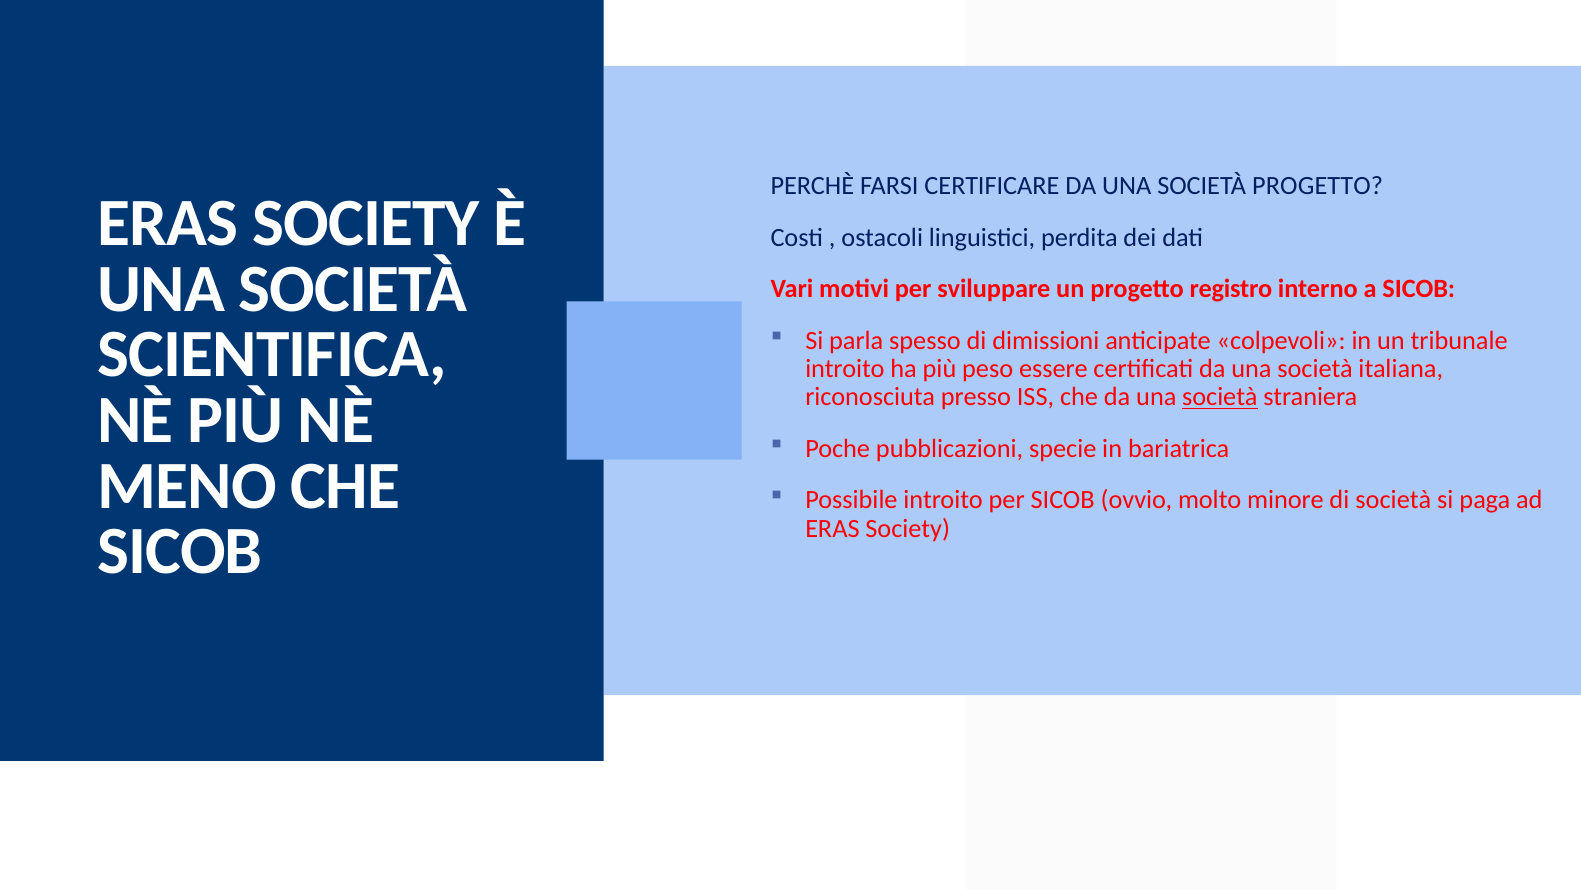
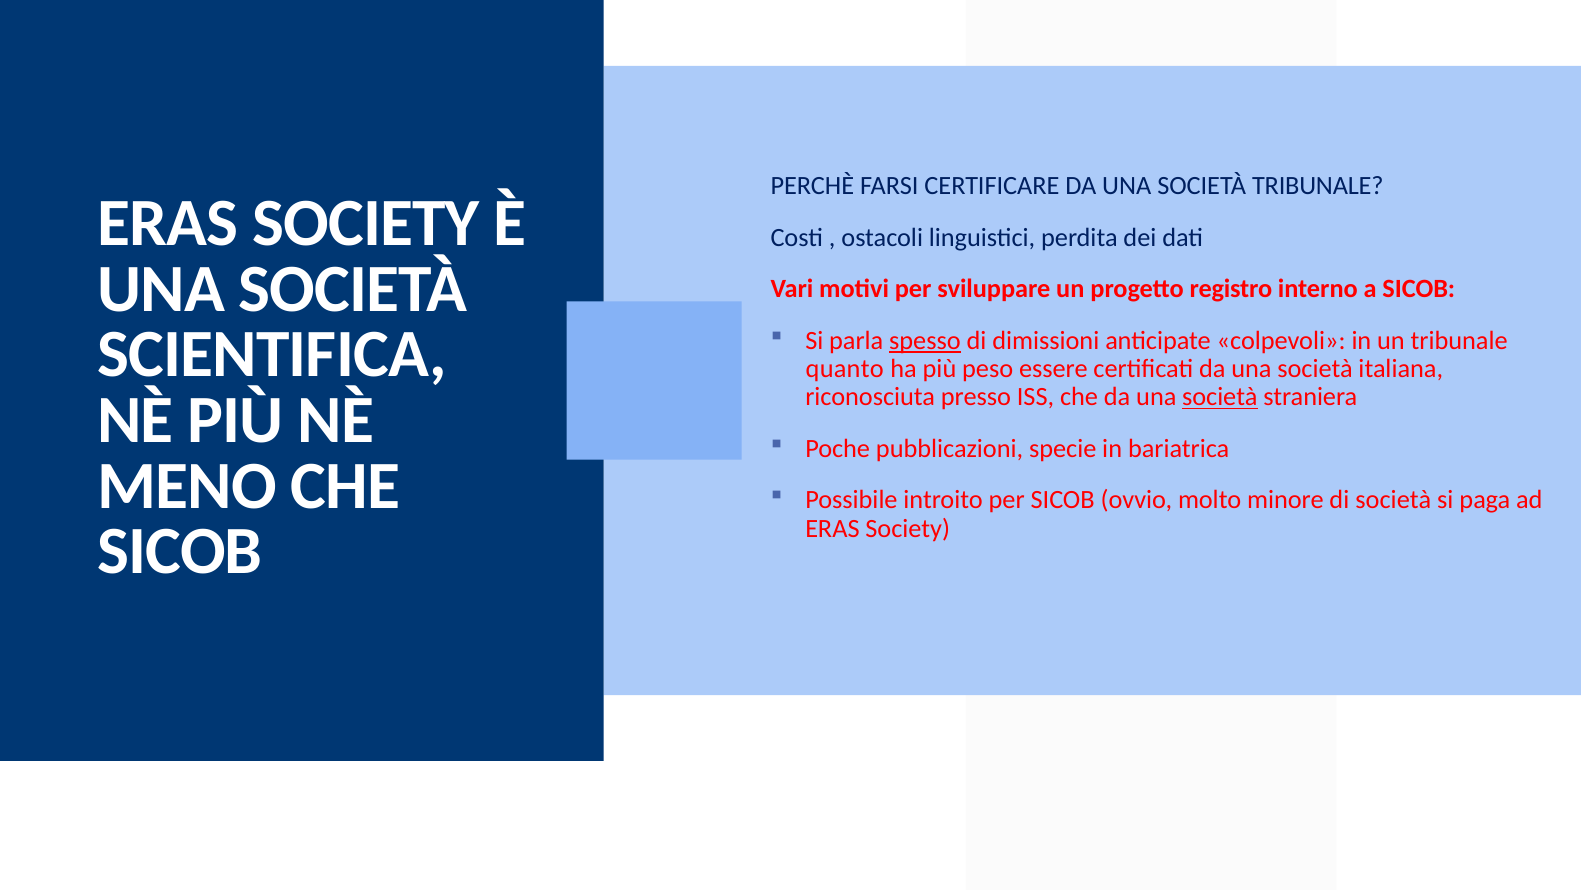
SOCIETÀ PROGETTO: PROGETTO -> TRIBUNALE
spesso underline: none -> present
introito at (845, 369): introito -> quanto
